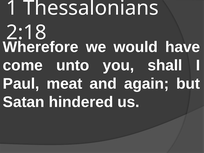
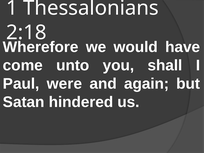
meat: meat -> were
